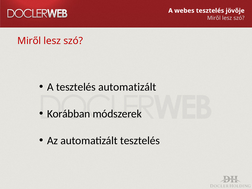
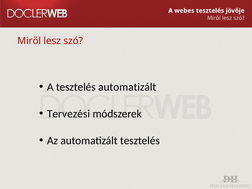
Korábban: Korábban -> Tervezési
